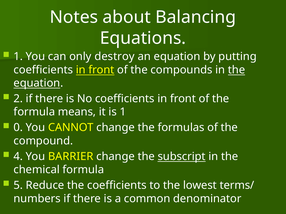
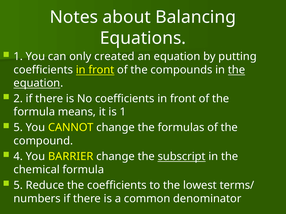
destroy: destroy -> created
0 at (18, 128): 0 -> 5
